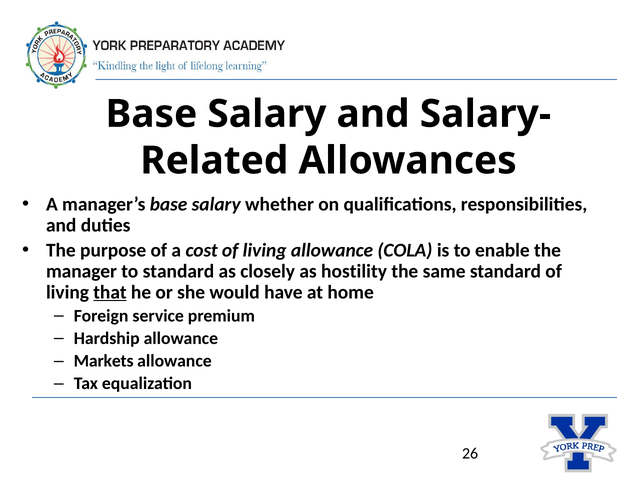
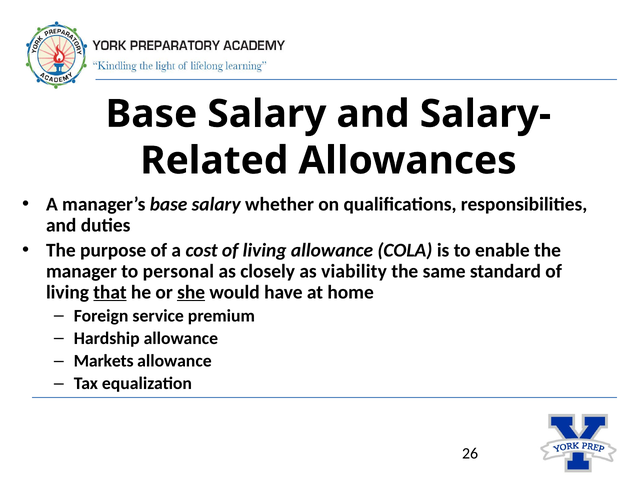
to standard: standard -> personal
hostility: hostility -> viability
she underline: none -> present
